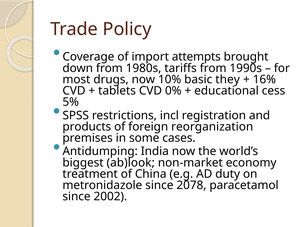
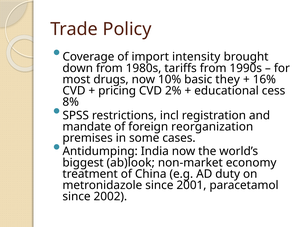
attempts: attempts -> intensity
tablets: tablets -> pricing
0%: 0% -> 2%
5%: 5% -> 8%
products: products -> mandate
2078: 2078 -> 2001
